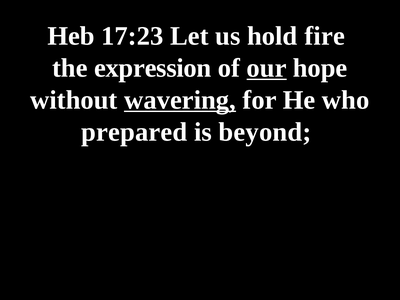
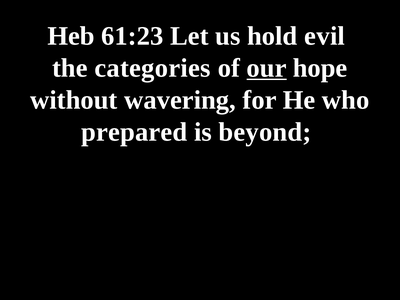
17:23: 17:23 -> 61:23
fire: fire -> evil
expression: expression -> categories
wavering underline: present -> none
